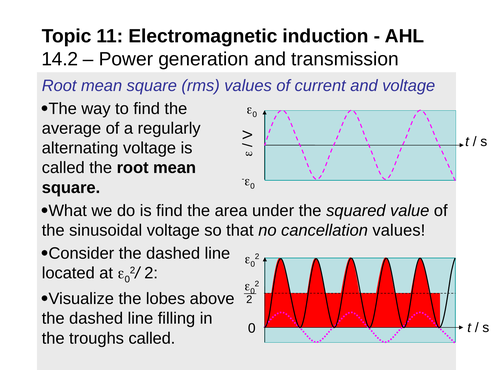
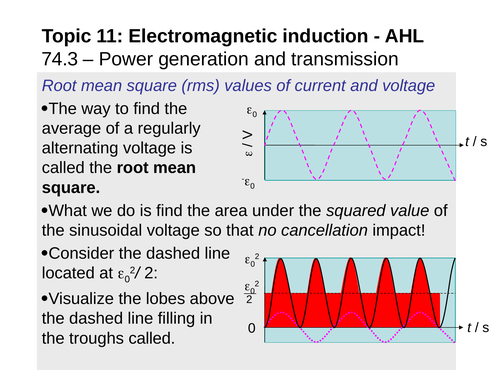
14.2: 14.2 -> 74.3
cancellation values: values -> impact
